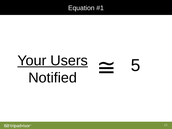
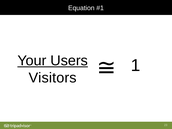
Notified: Notified -> Visitors
5: 5 -> 1
